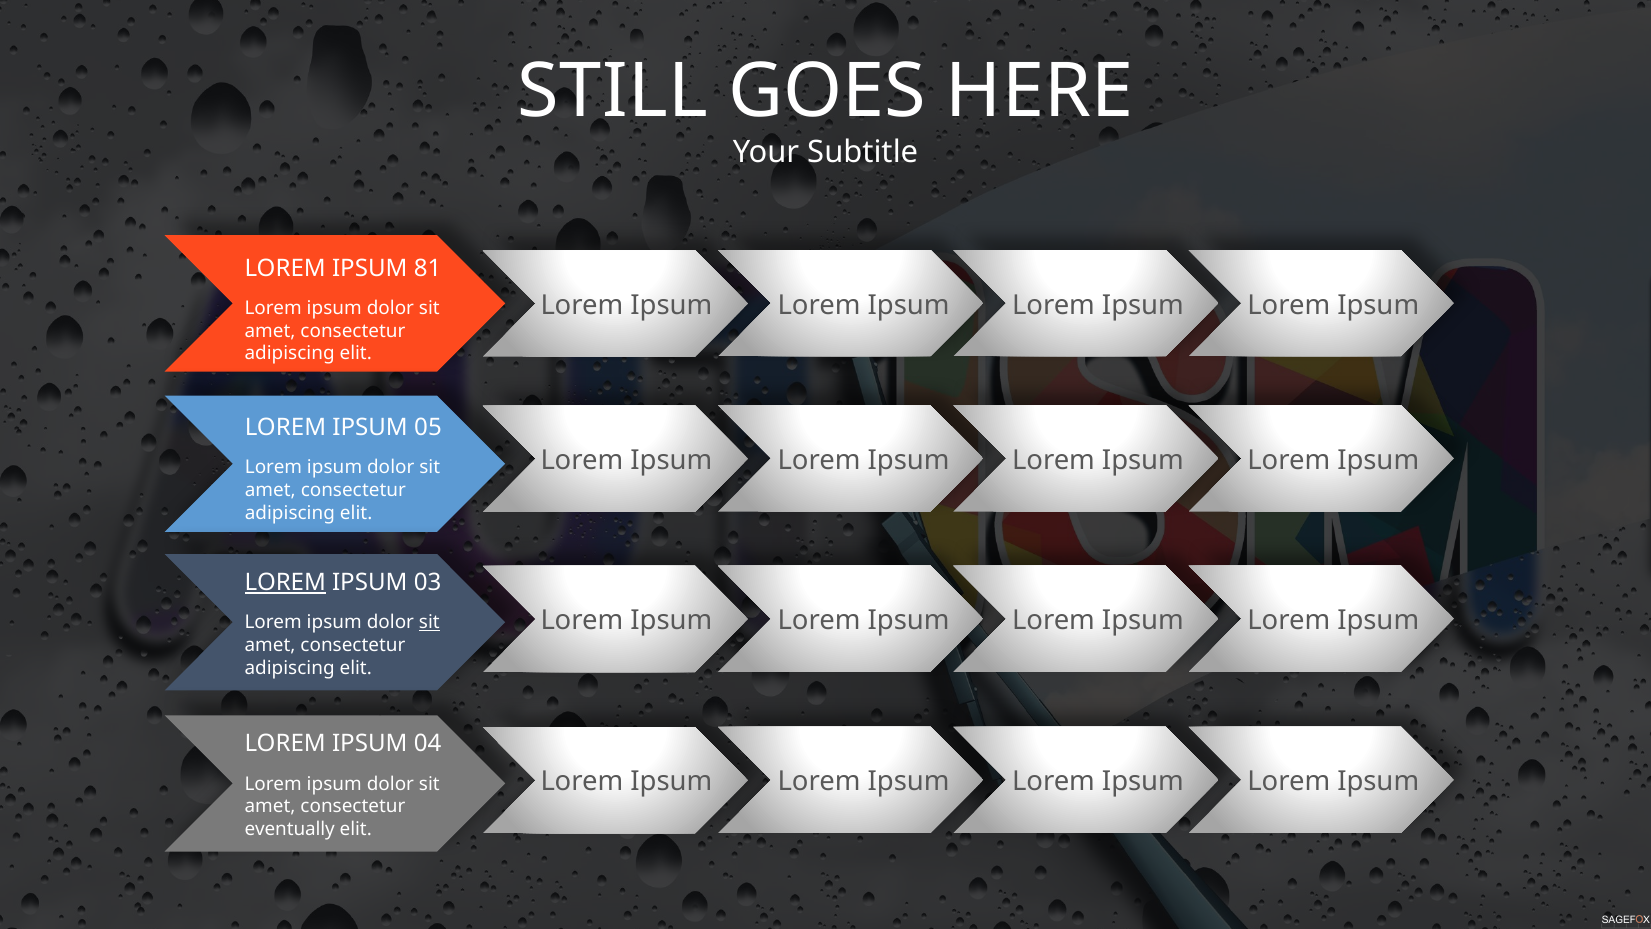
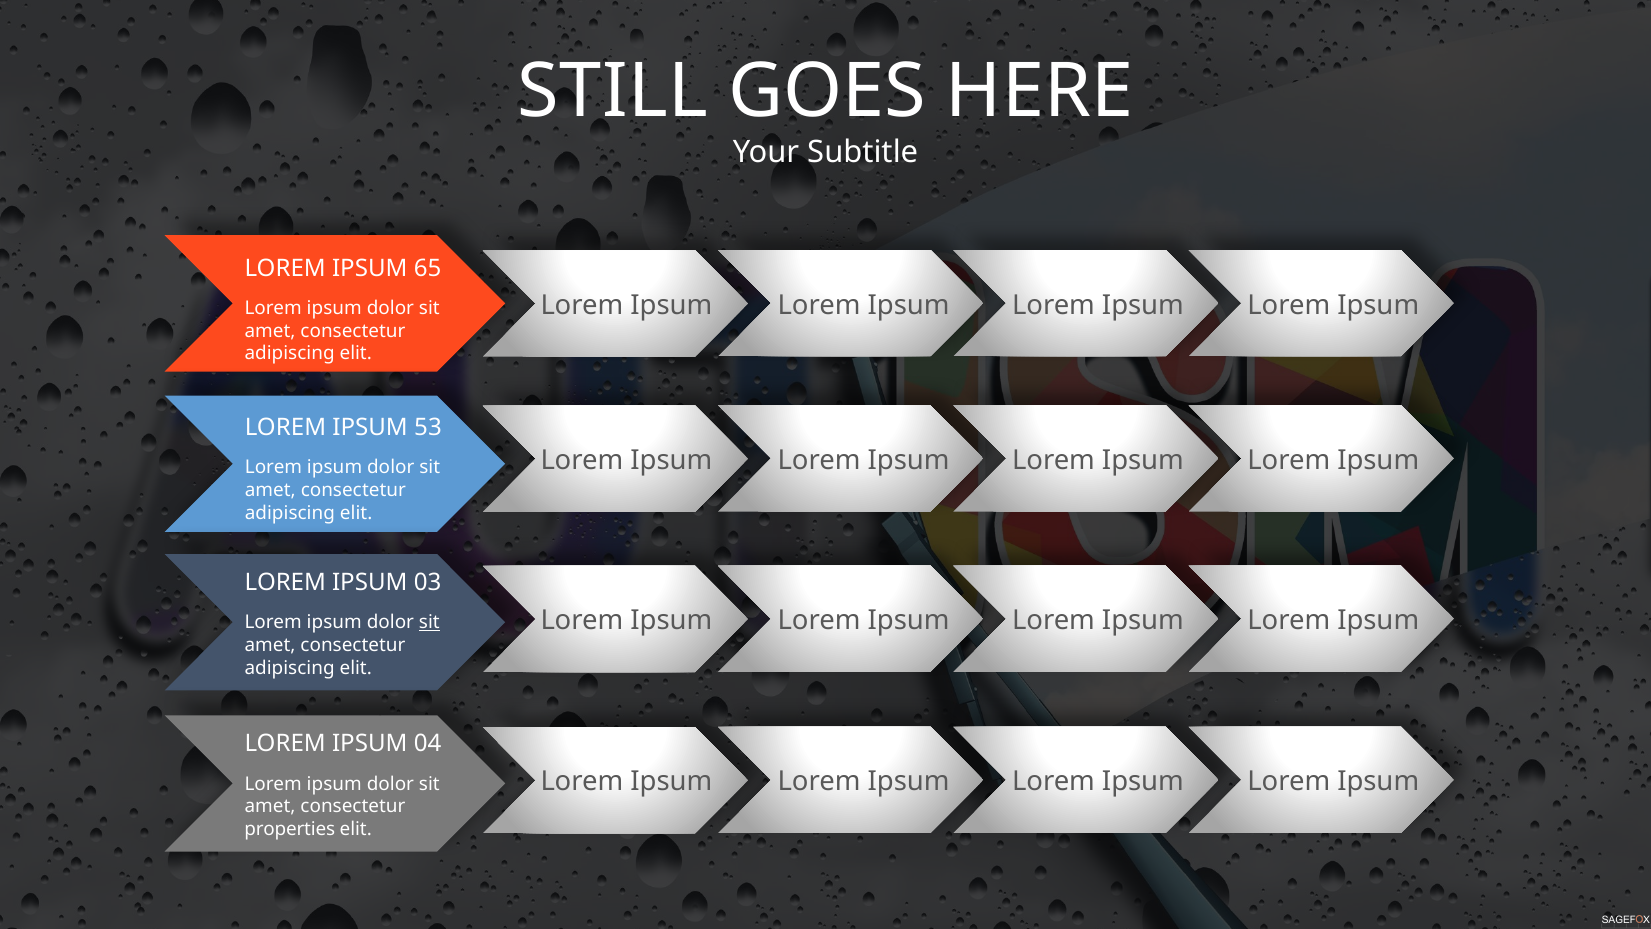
81: 81 -> 65
05: 05 -> 53
LOREM at (285, 583) underline: present -> none
eventually: eventually -> properties
